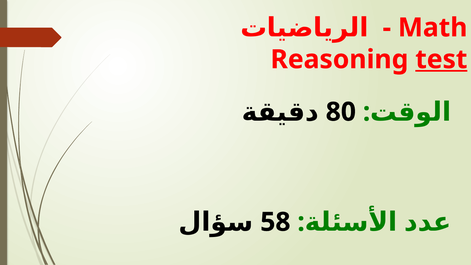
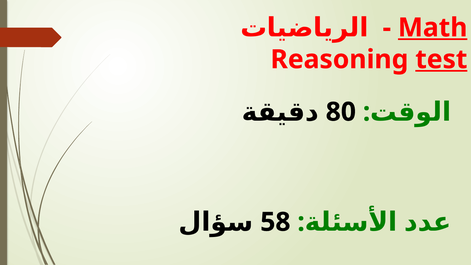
Math underline: none -> present
